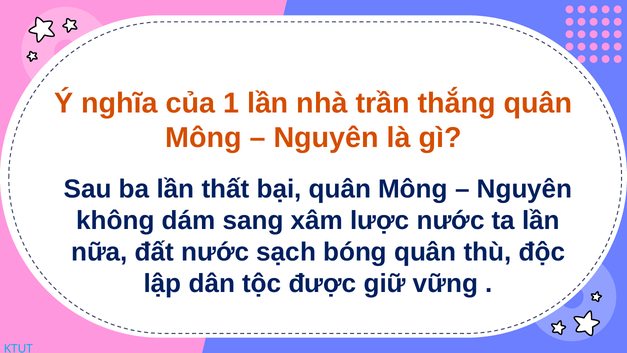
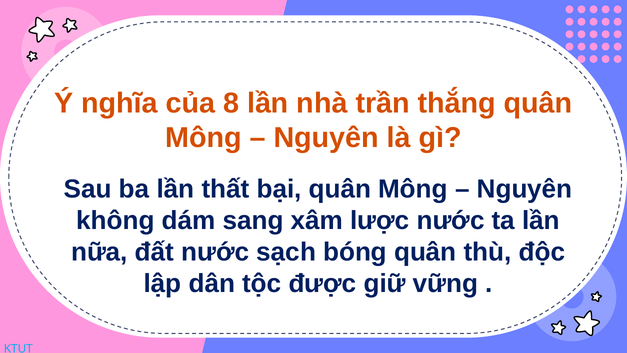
1: 1 -> 8
